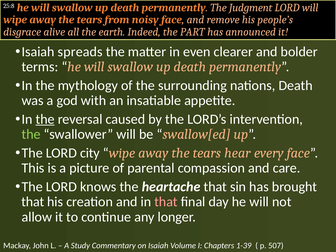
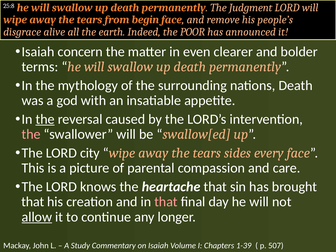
noisy: noisy -> begin
PART: PART -> POOR
spreads: spreads -> concern
the at (31, 134) colour: light green -> pink
hear: hear -> sides
allow underline: none -> present
